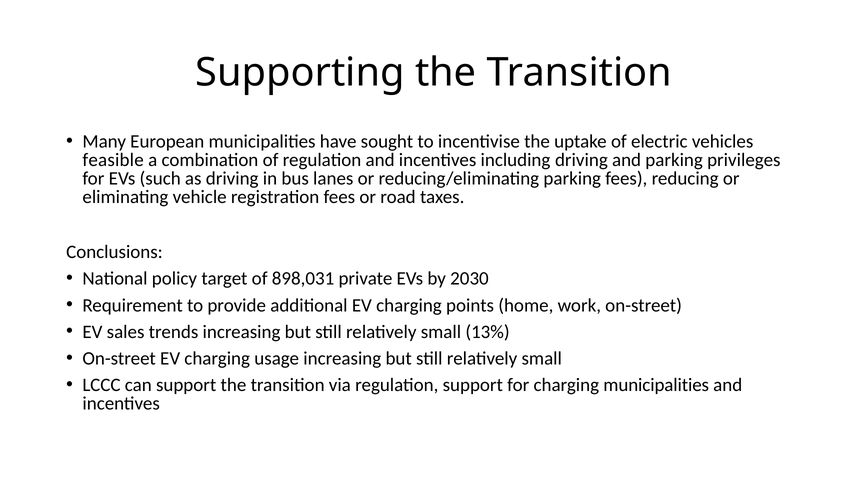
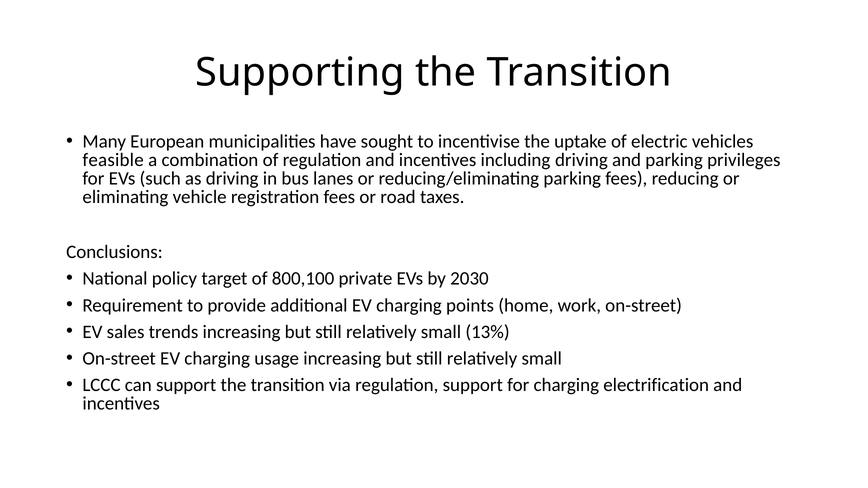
898,031: 898,031 -> 800,100
charging municipalities: municipalities -> electrification
